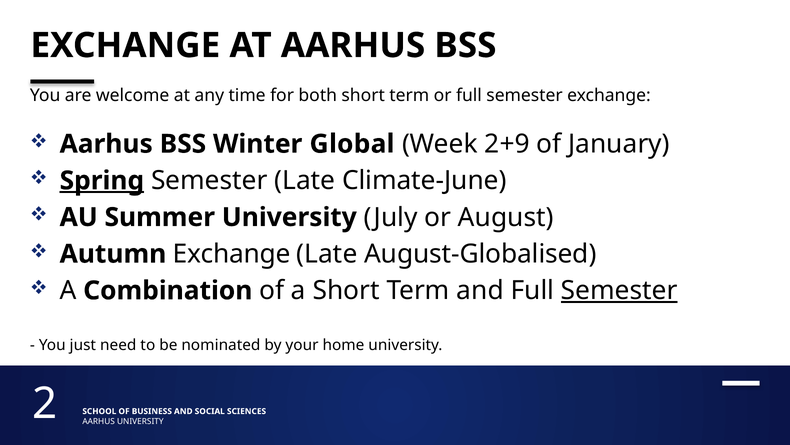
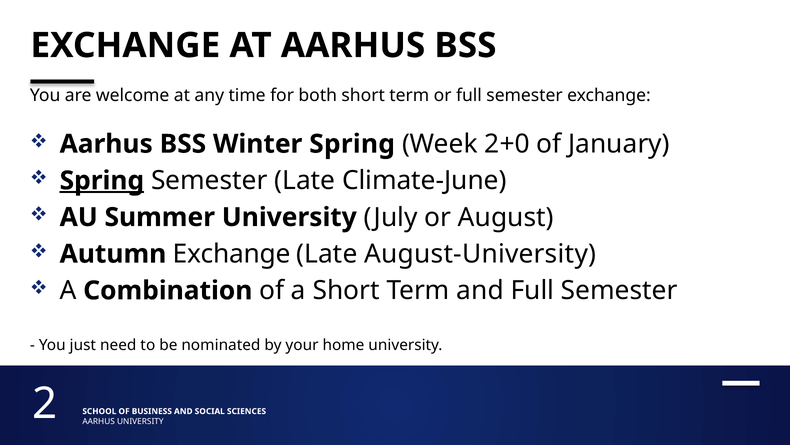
Winter Global: Global -> Spring
2+9: 2+9 -> 2+0
August-Globalised: August-Globalised -> August-University
Semester at (619, 290) underline: present -> none
